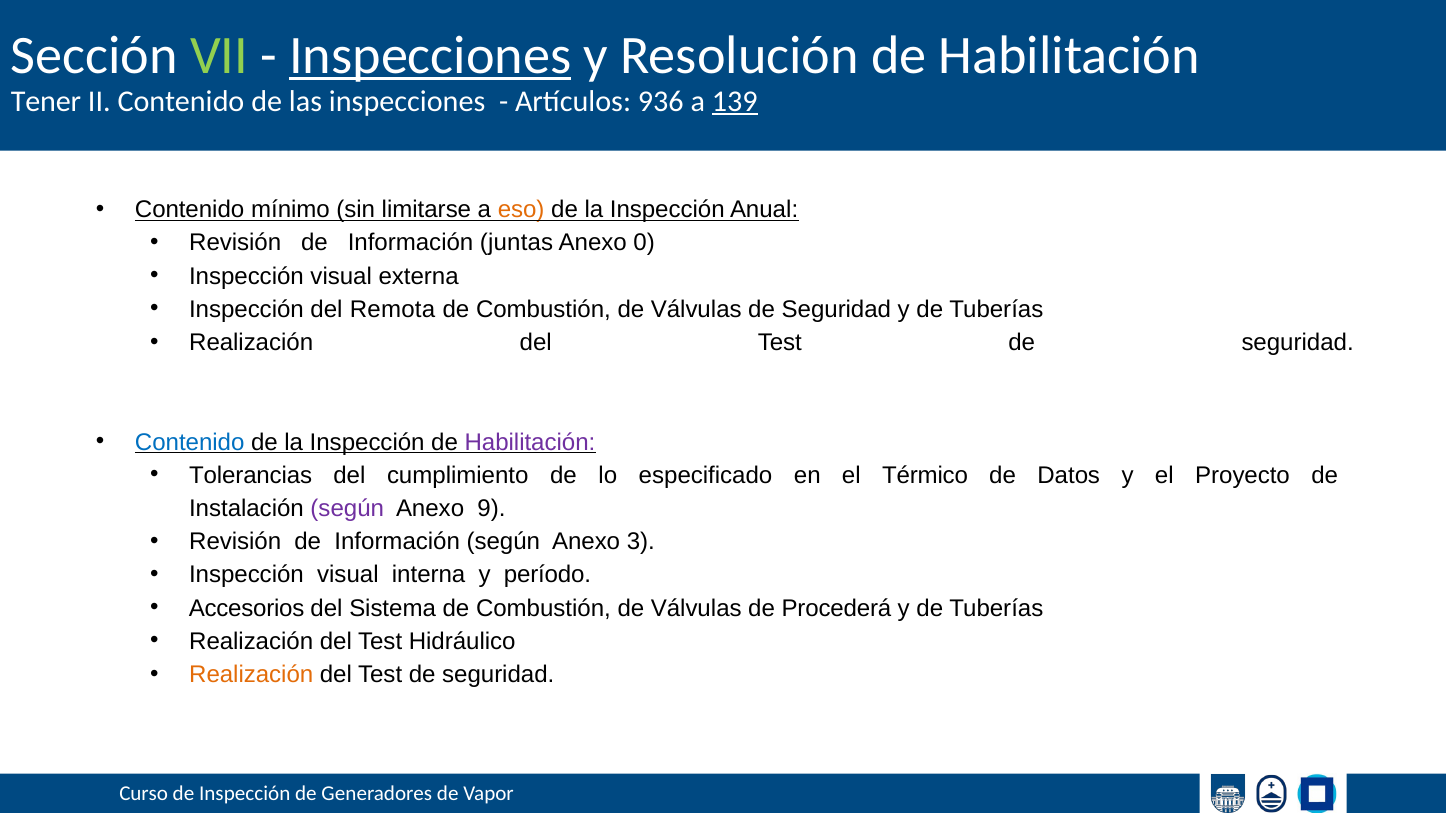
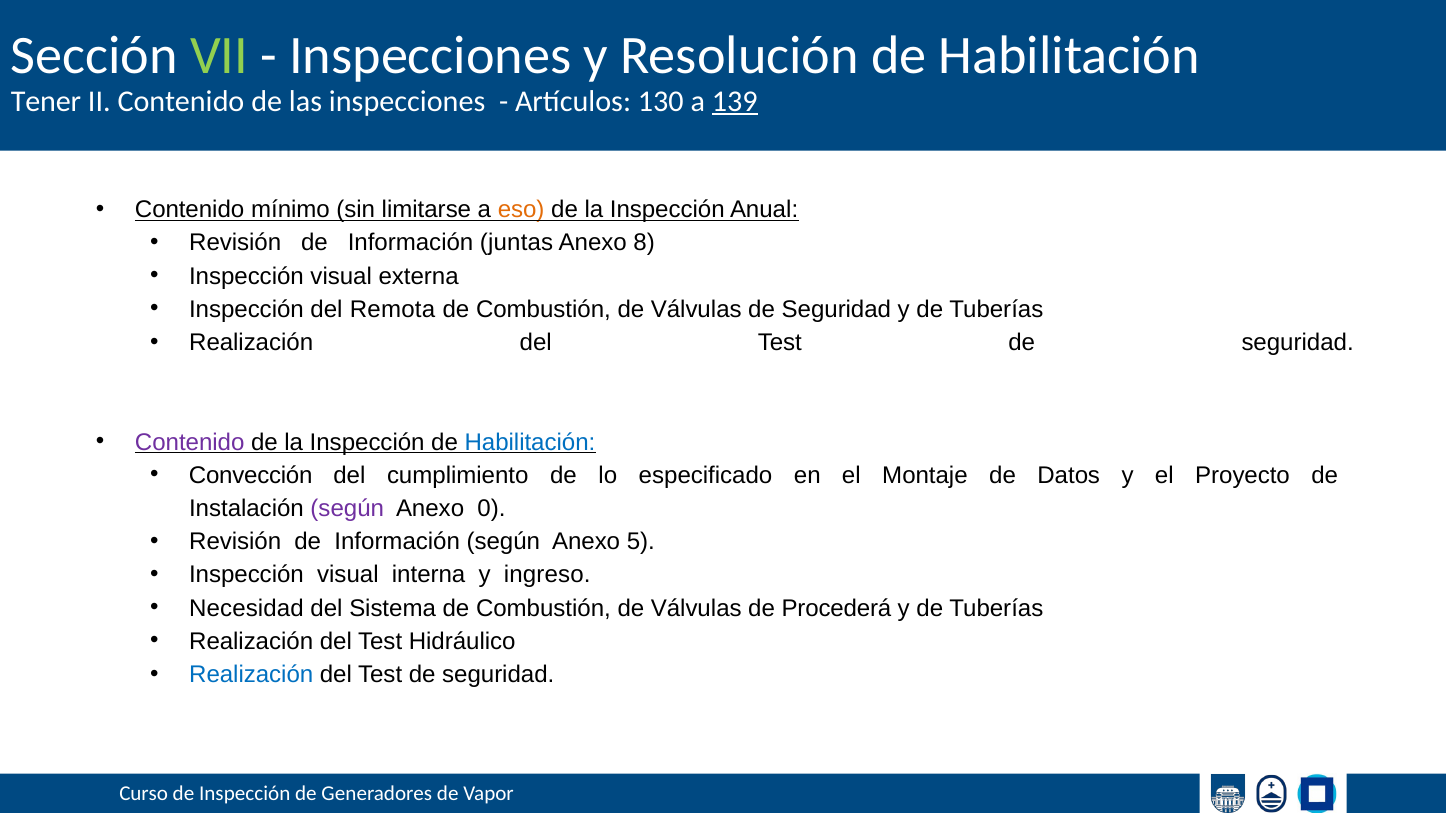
Inspecciones at (430, 56) underline: present -> none
936: 936 -> 130
0: 0 -> 8
Contenido at (190, 442) colour: blue -> purple
Habilitación at (530, 442) colour: purple -> blue
Tolerancias: Tolerancias -> Convección
Térmico: Térmico -> Montaje
9: 9 -> 0
3: 3 -> 5
período: período -> ingreso
Accesorios: Accesorios -> Necesidad
Realización at (251, 675) colour: orange -> blue
